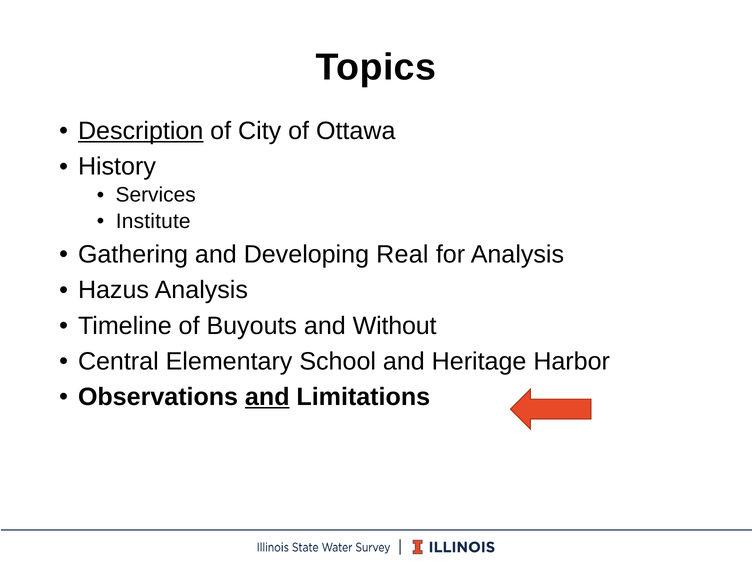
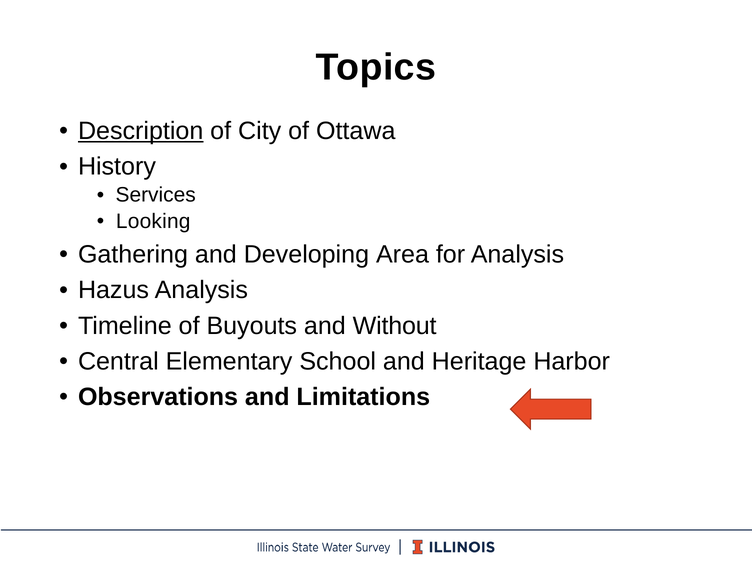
Institute: Institute -> Looking
Real: Real -> Area
and at (267, 397) underline: present -> none
